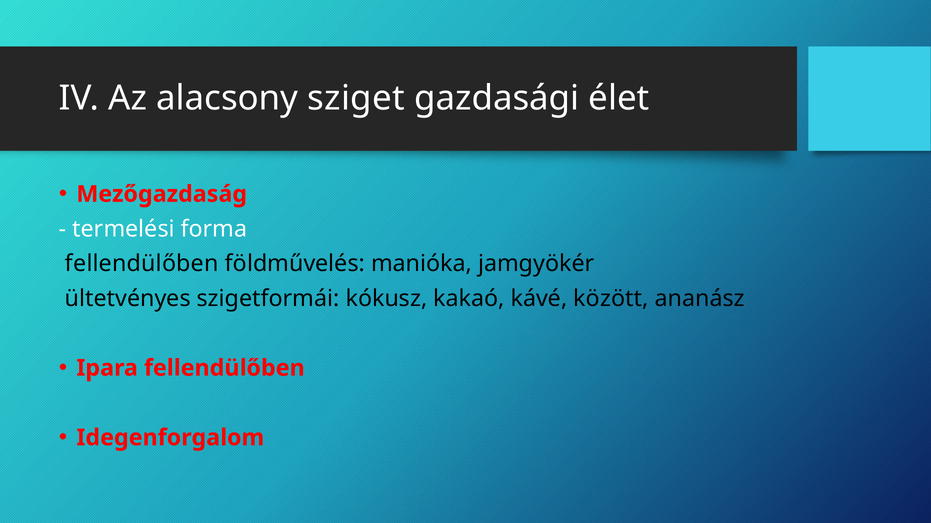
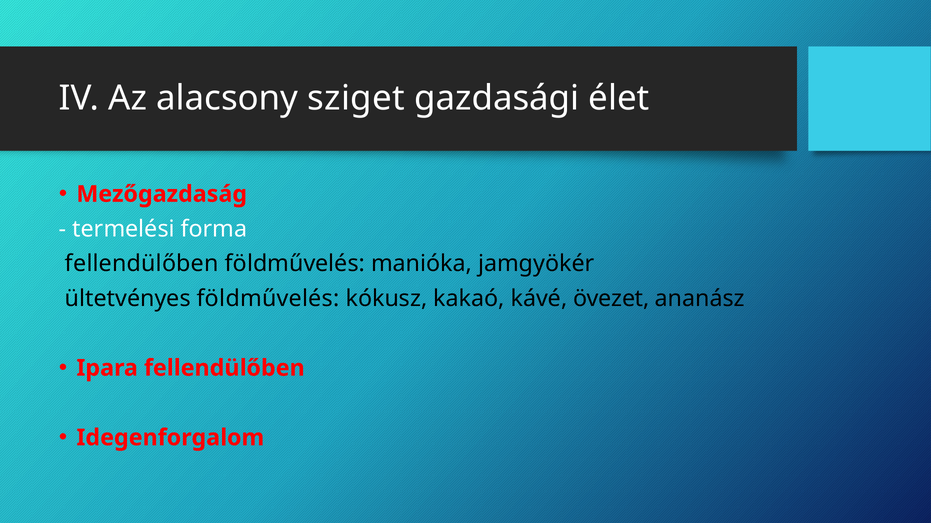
ültetvényes szigetformái: szigetformái -> földművelés
között: között -> övezet
